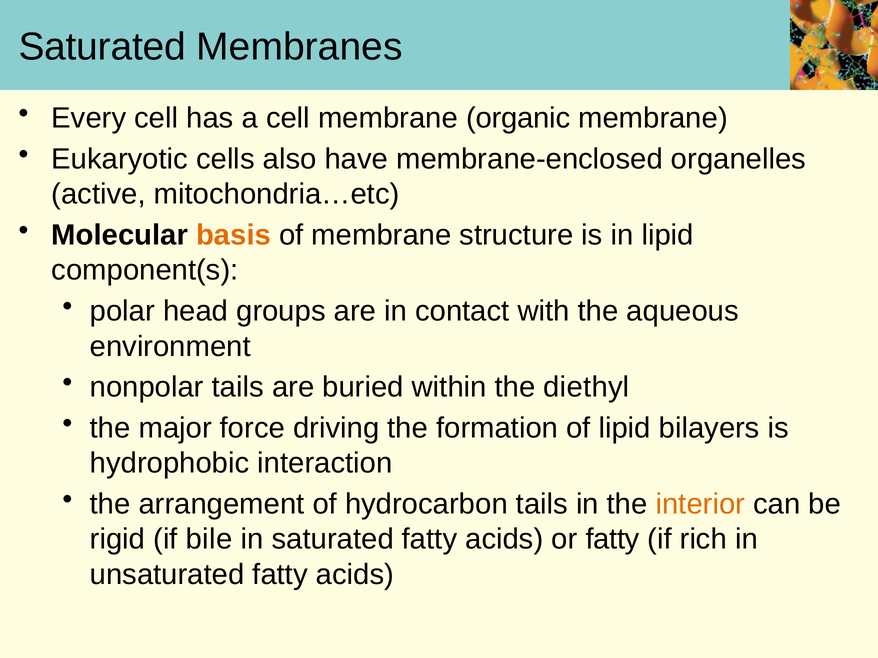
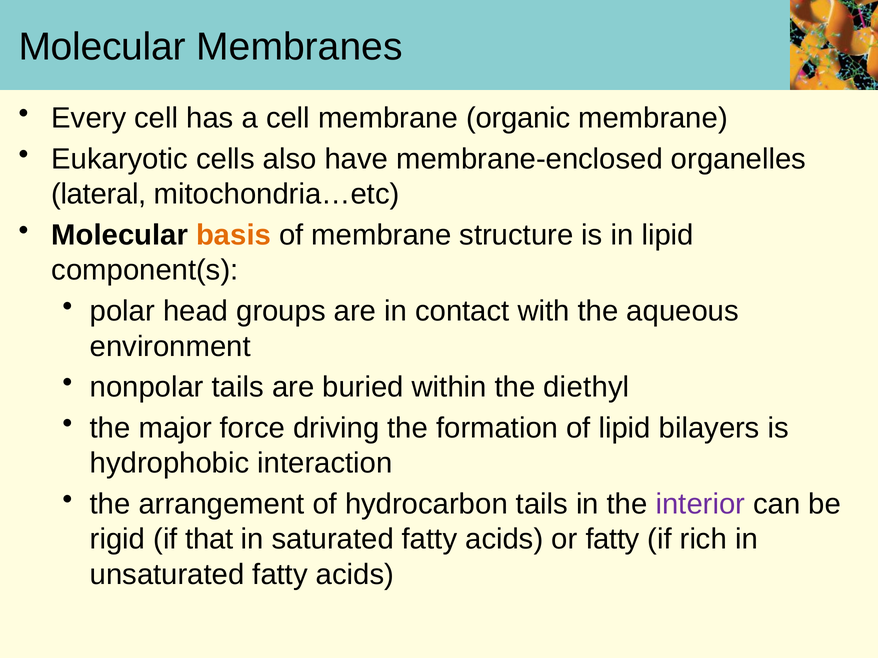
Saturated at (102, 47): Saturated -> Molecular
active: active -> lateral
interior colour: orange -> purple
bile: bile -> that
